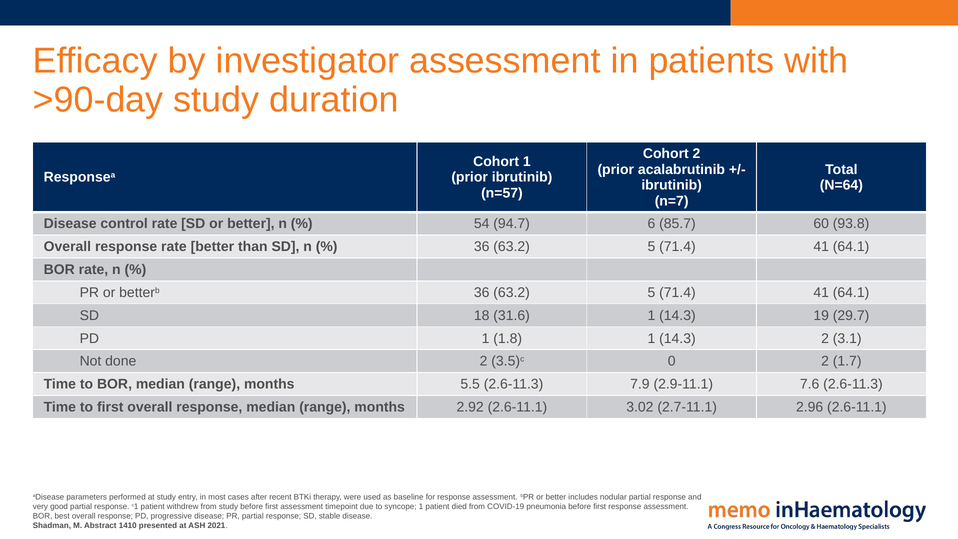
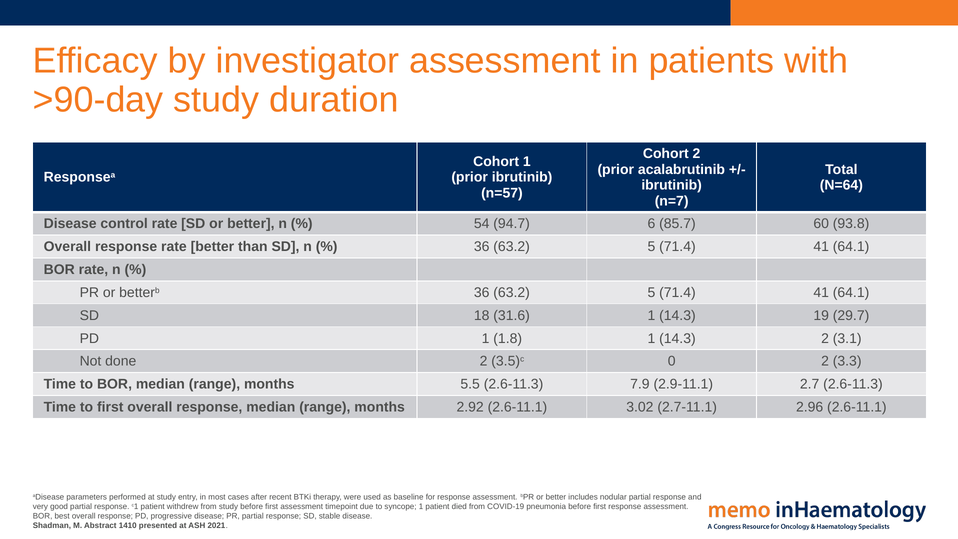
1.7: 1.7 -> 3.3
7.6: 7.6 -> 2.7
